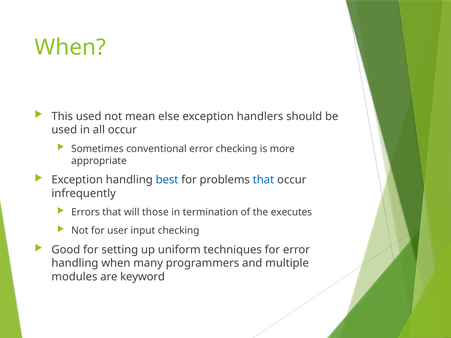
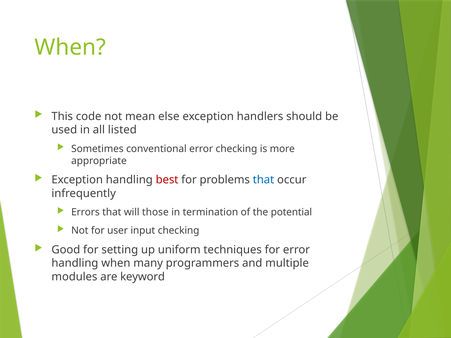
This used: used -> code
all occur: occur -> listed
best colour: blue -> red
executes: executes -> potential
